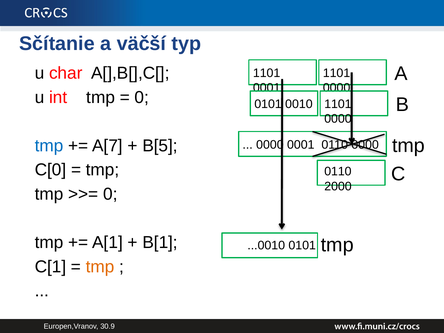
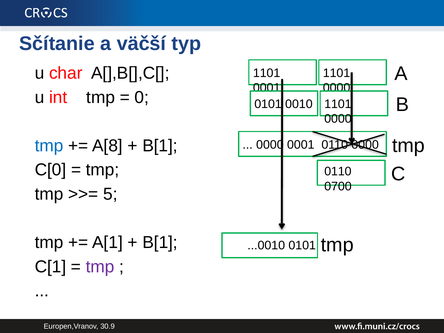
A[7: A[7 -> A[8
B[5 at (160, 146): B[5 -> B[1
2000: 2000 -> 0700
0 at (110, 194): 0 -> 5
tmp at (100, 267) colour: orange -> purple
